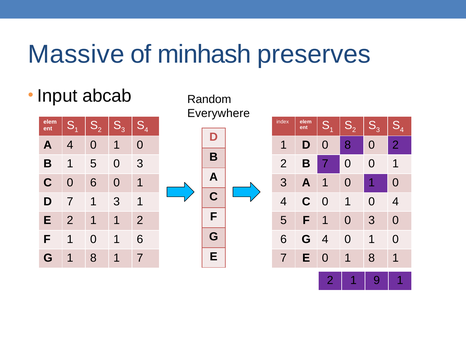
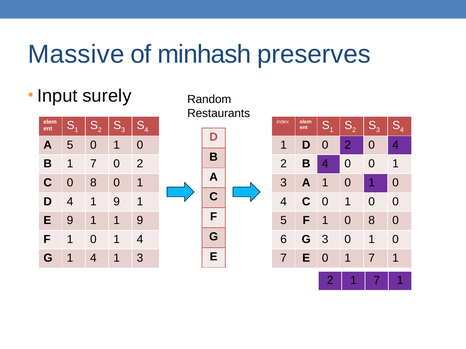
abcab: abcab -> surely
Everywhere: Everywhere -> Restaurants
A 4: 4 -> 5
D 0 8: 8 -> 2
2 at (396, 145): 2 -> 4
B 1 5: 5 -> 7
3 at (140, 164): 3 -> 2
B 7: 7 -> 4
C 0 6: 6 -> 8
D 7: 7 -> 4
3 at (117, 202): 3 -> 9
4 at (396, 202): 4 -> 0
E 2: 2 -> 9
1 1 2: 2 -> 9
1 0 3: 3 -> 8
0 1 6: 6 -> 4
G 4: 4 -> 3
G 1 8: 8 -> 4
7 at (140, 259): 7 -> 3
0 1 8: 8 -> 7
2 1 9: 9 -> 7
